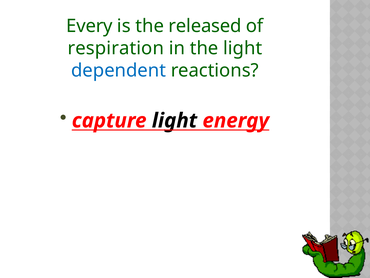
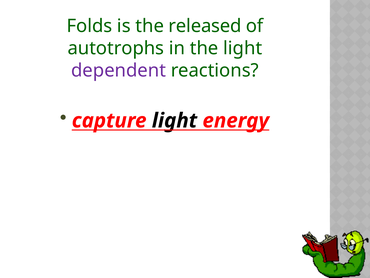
Every: Every -> Folds
respiration: respiration -> autotrophs
dependent colour: blue -> purple
